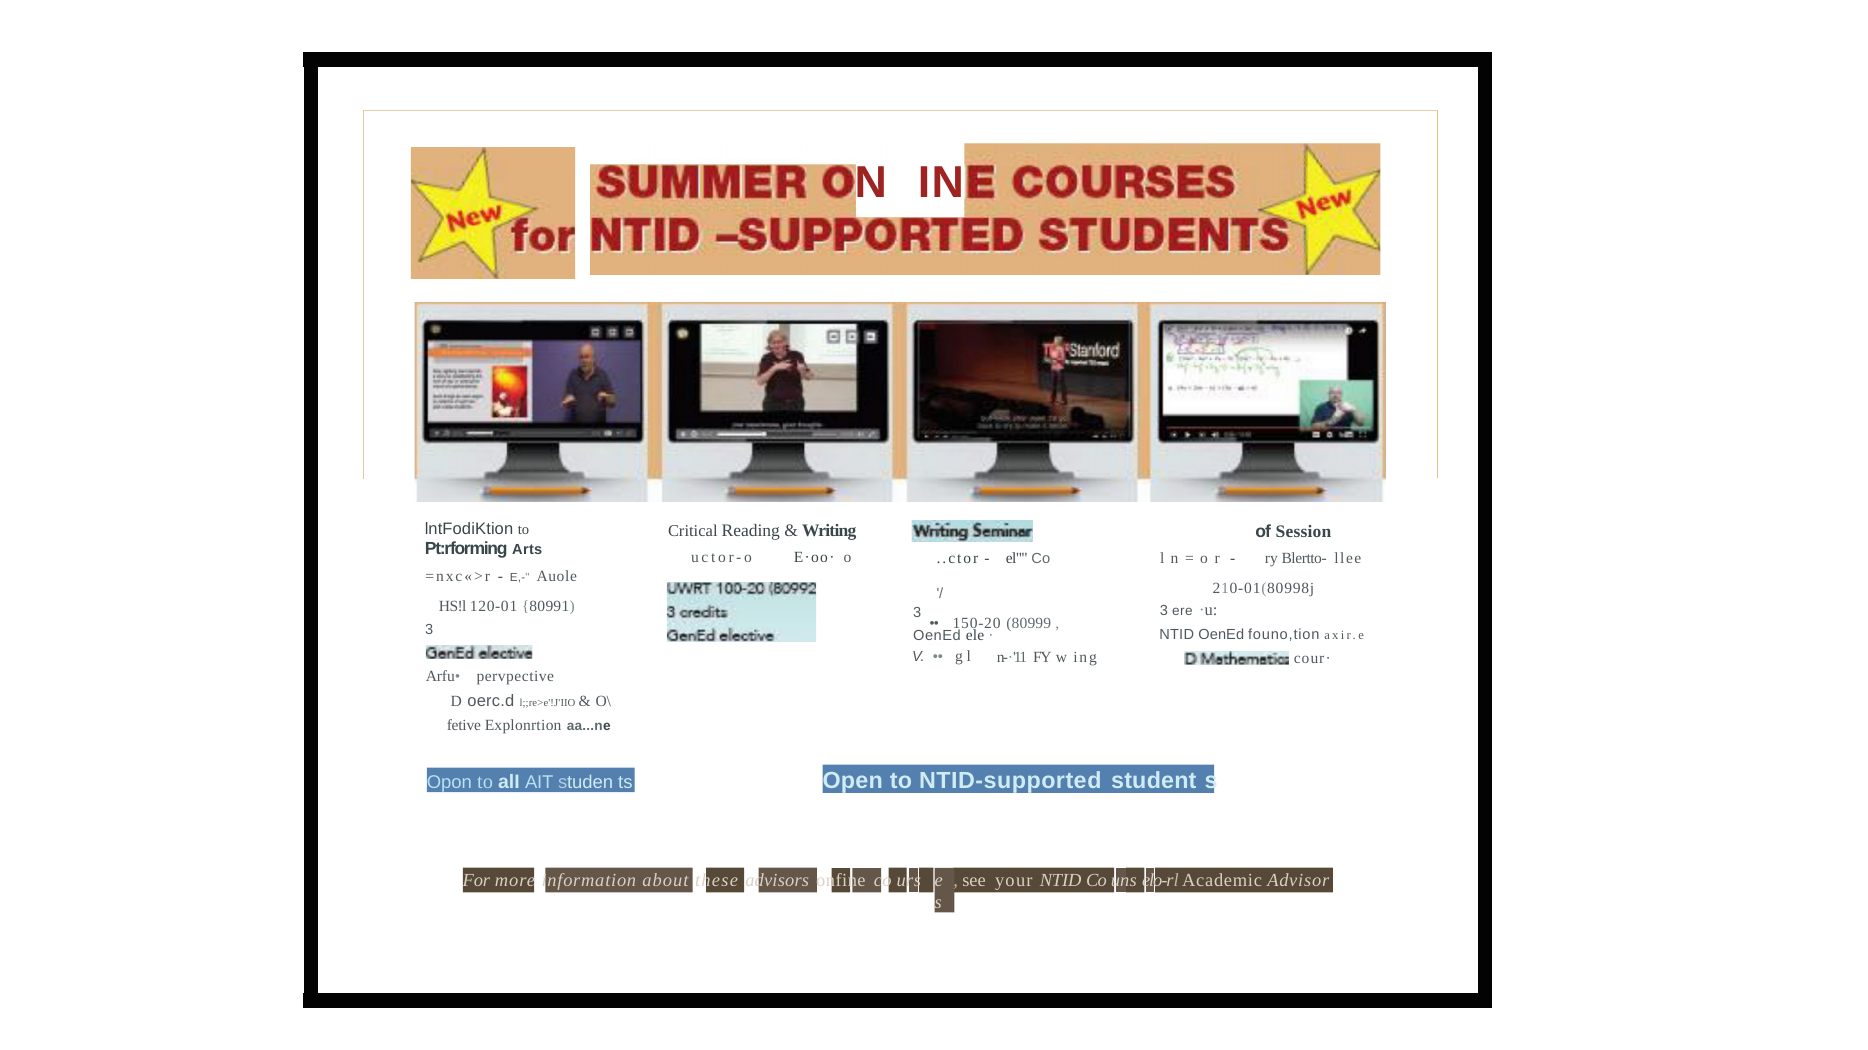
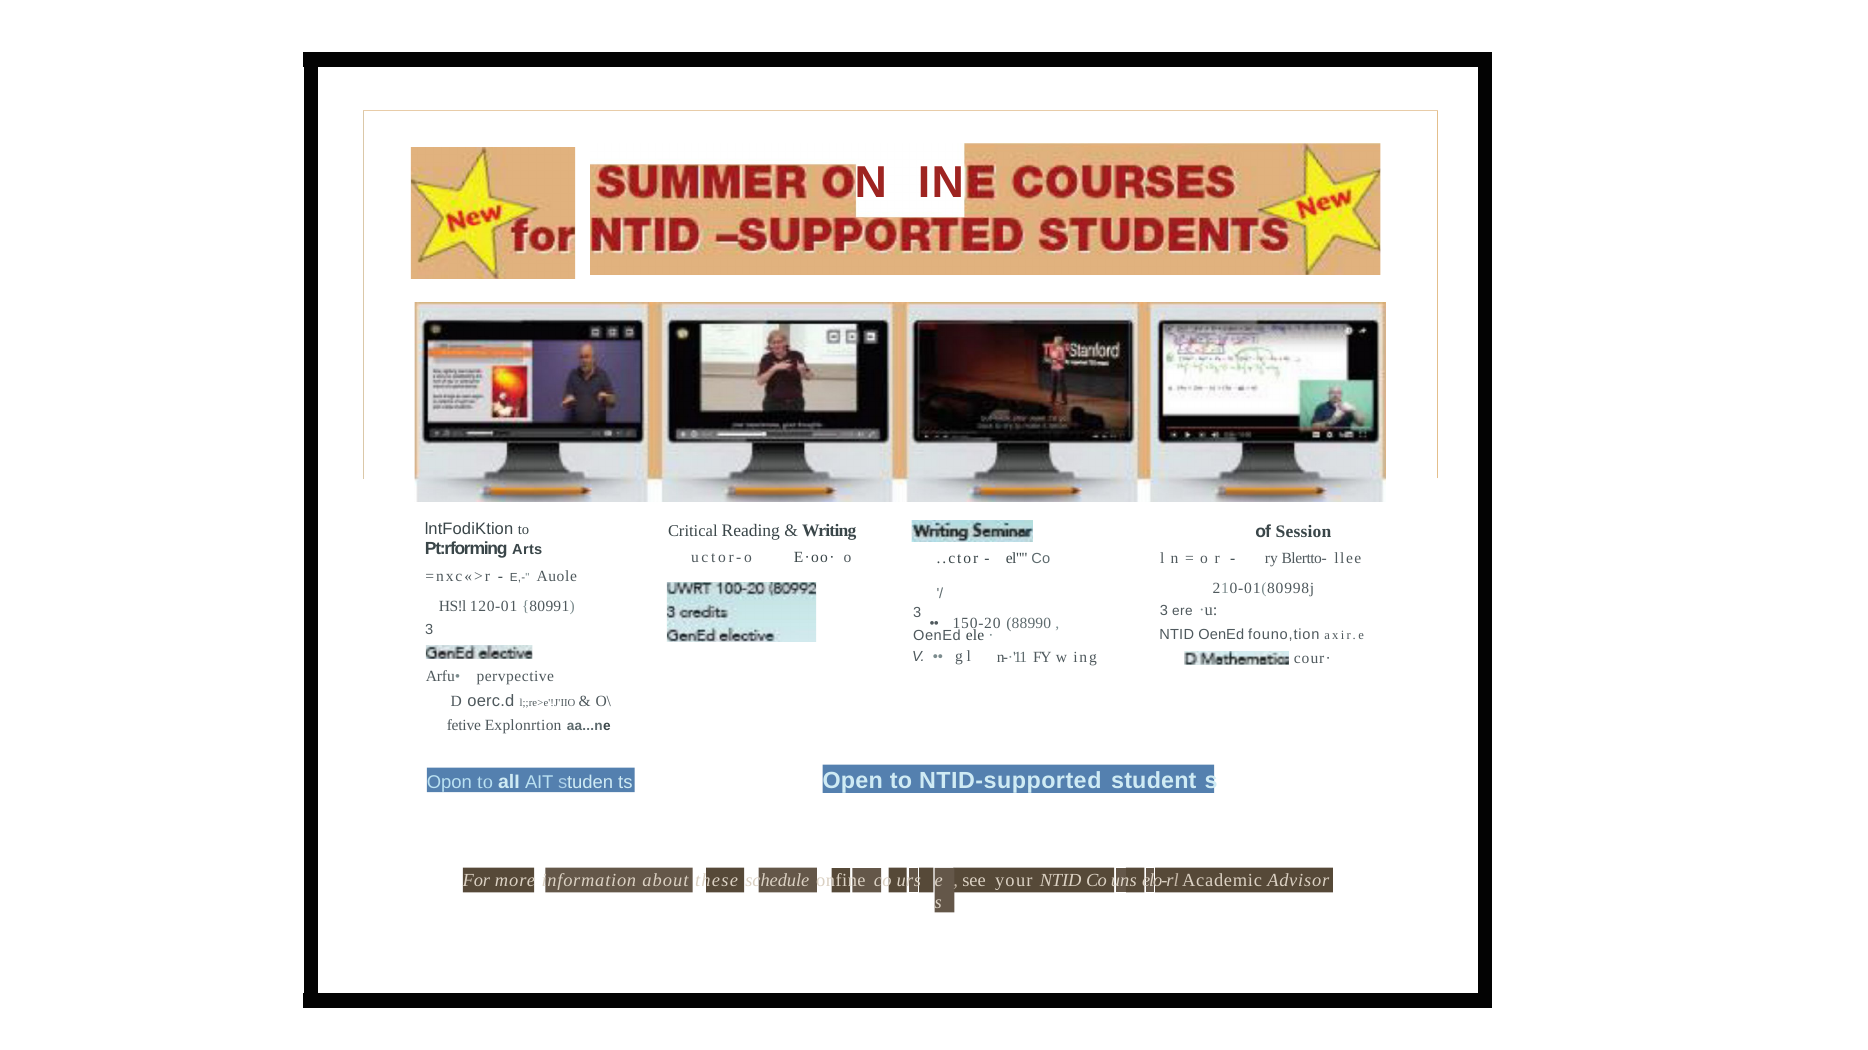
80999: 80999 -> 88990
advisors: advisors -> schedule
